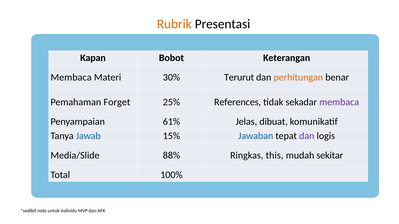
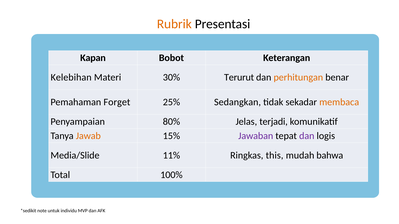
Membaca at (71, 77): Membaca -> Kelebihan
References: References -> Sedangkan
membaca at (339, 102) colour: purple -> orange
61%: 61% -> 80%
dibuat: dibuat -> terjadi
Jawab colour: blue -> orange
Jawaban colour: blue -> purple
88%: 88% -> 11%
sekitar: sekitar -> bahwa
